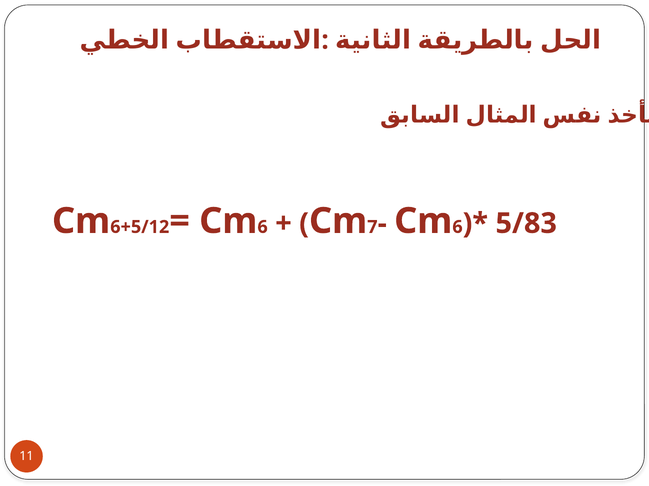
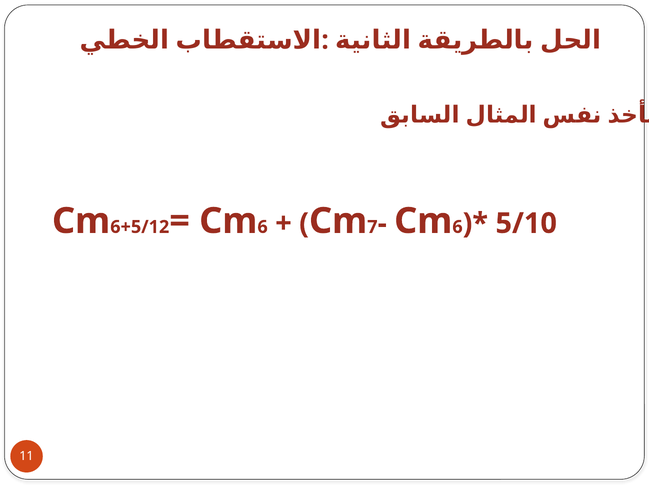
5/83: 5/83 -> 5/10
